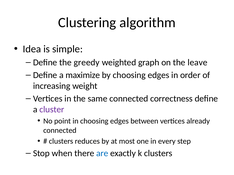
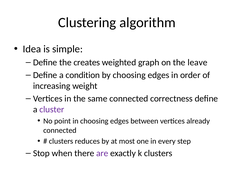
greedy: greedy -> creates
maximize: maximize -> condition
are colour: blue -> purple
